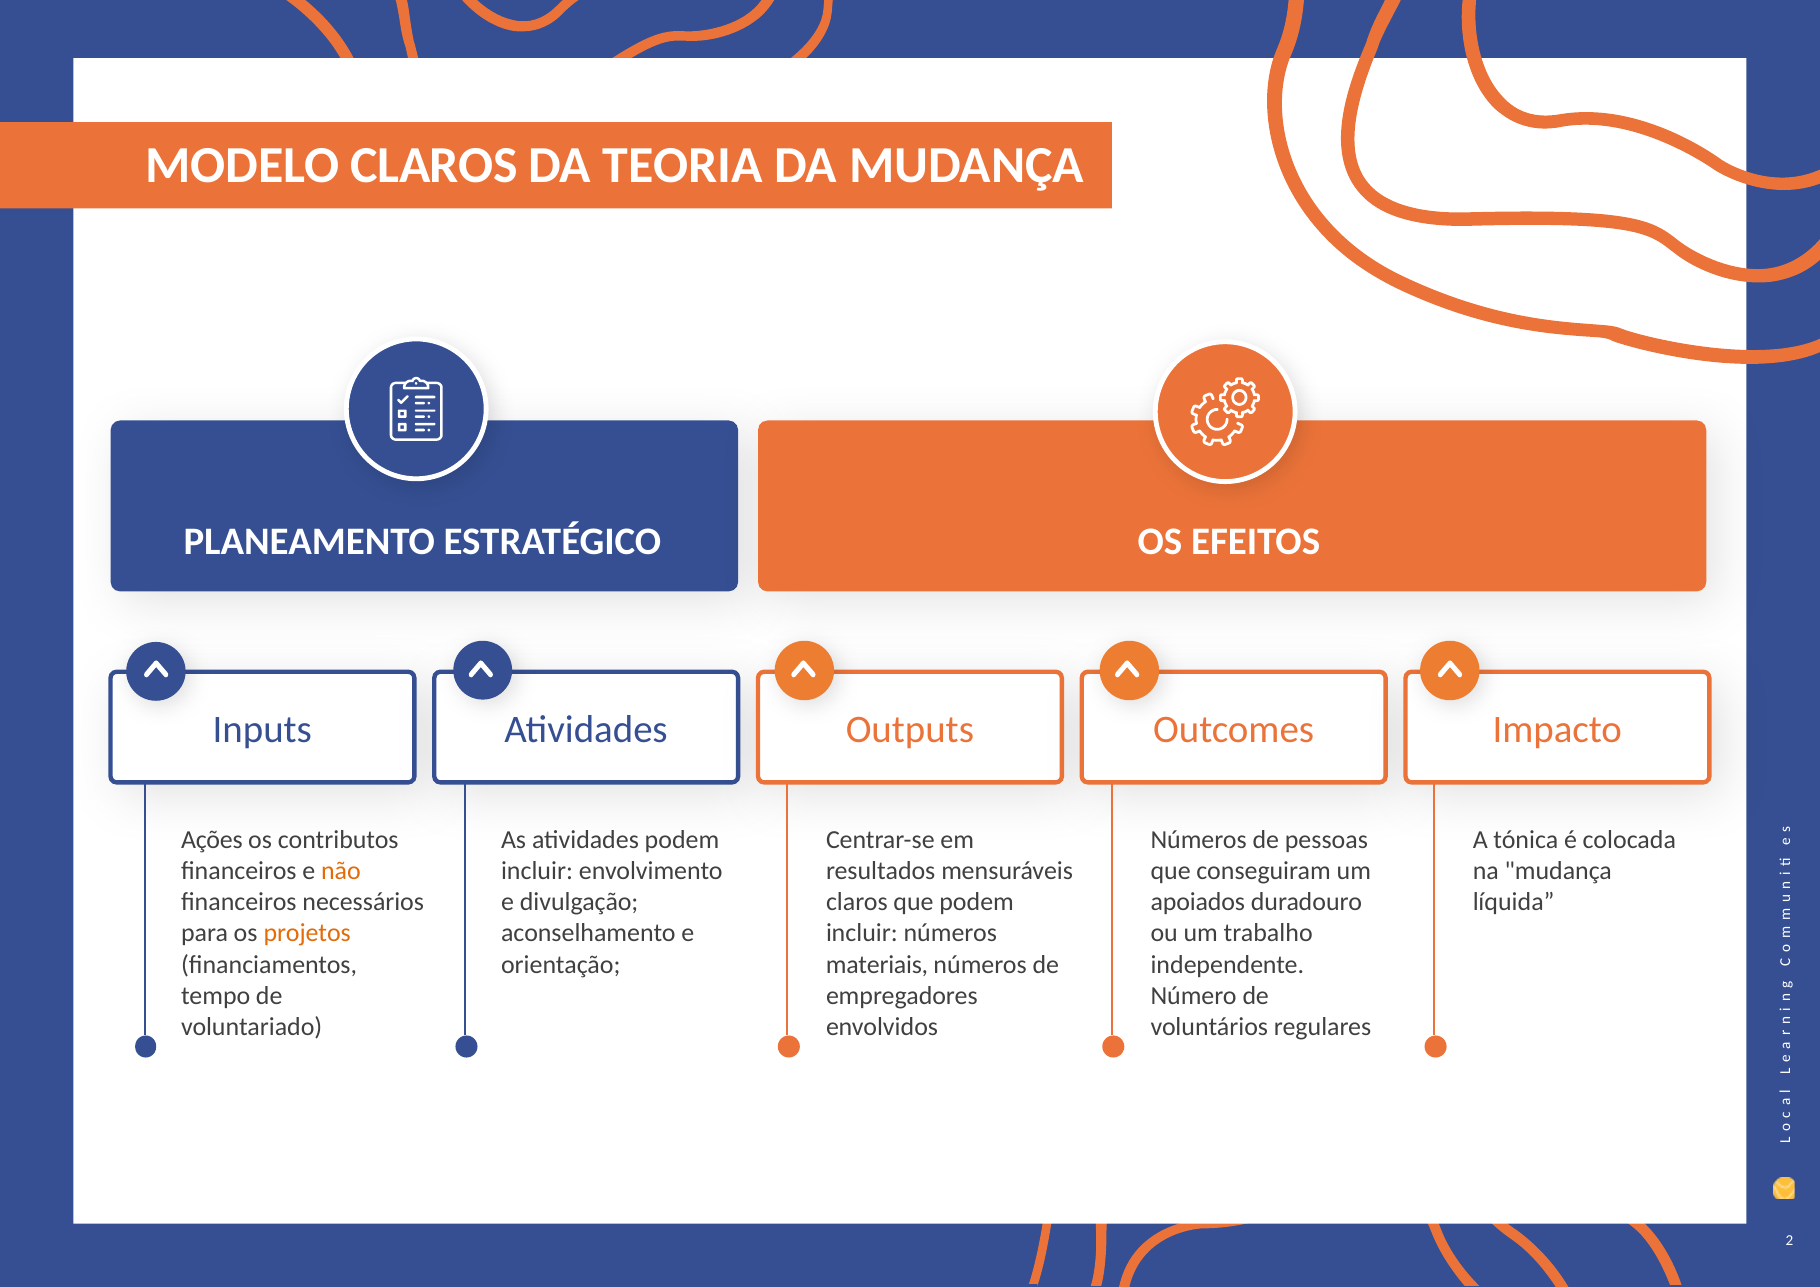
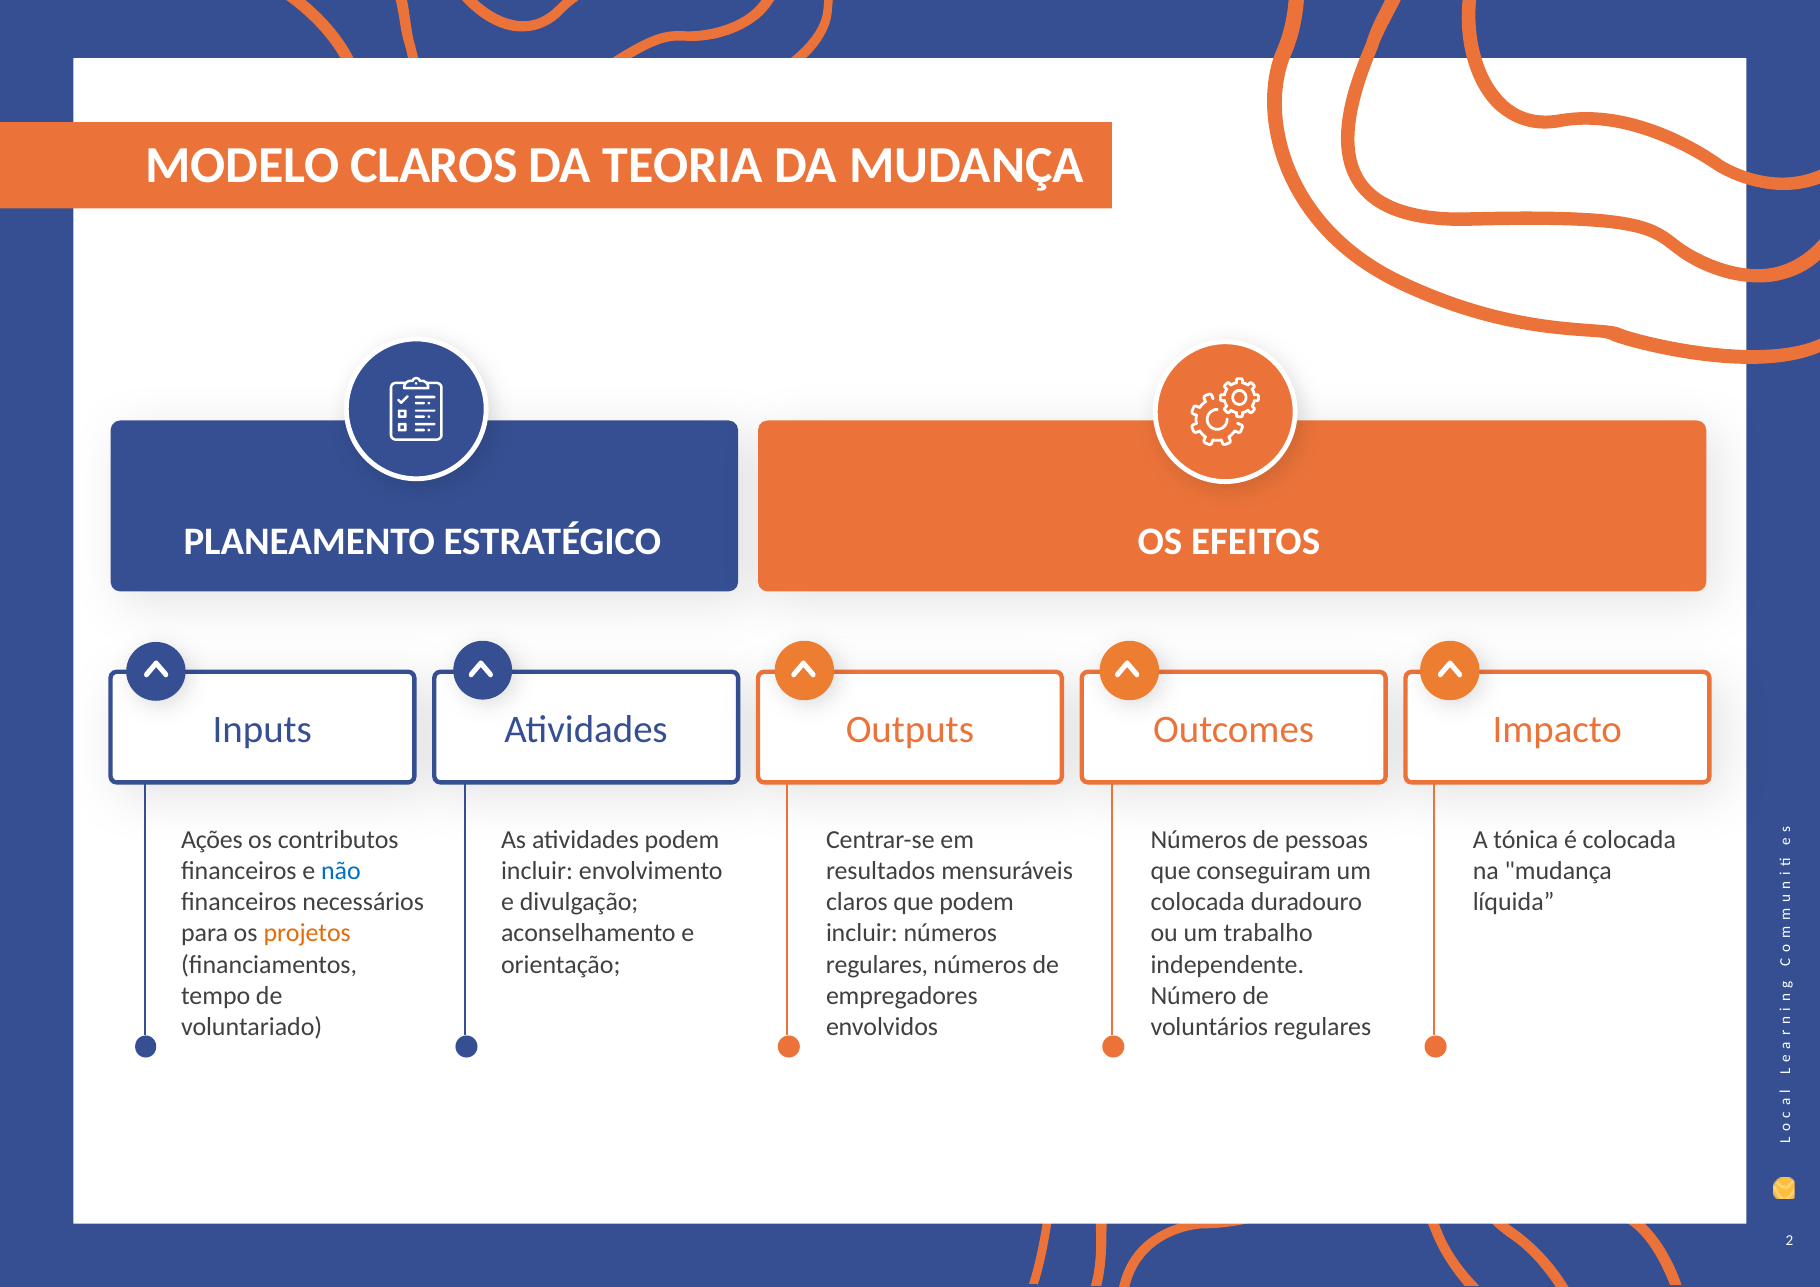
não colour: orange -> blue
apoiados at (1198, 902): apoiados -> colocada
materiais at (877, 964): materiais -> regulares
